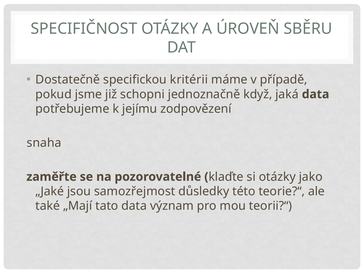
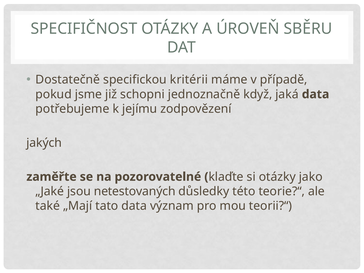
snaha: snaha -> jakých
samozřejmost: samozřejmost -> netestovaných
